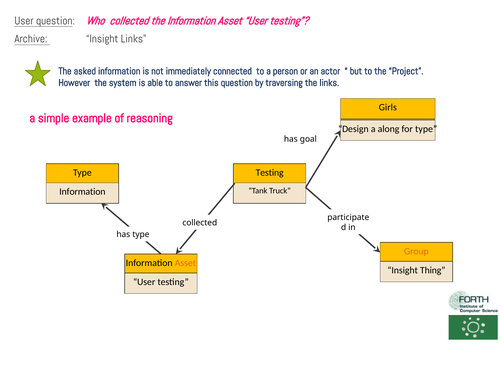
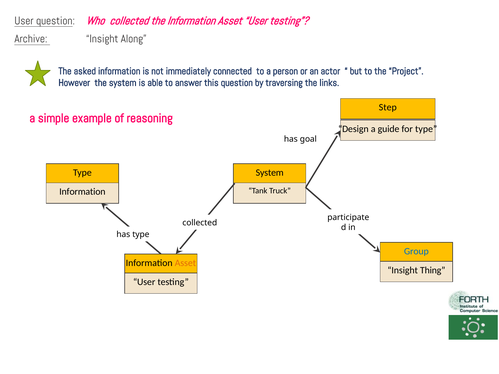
Insight Links: Links -> Along
Girls: Girls -> Step
along: along -> guide
Testing at (270, 173): Testing -> System
Group colour: orange -> blue
